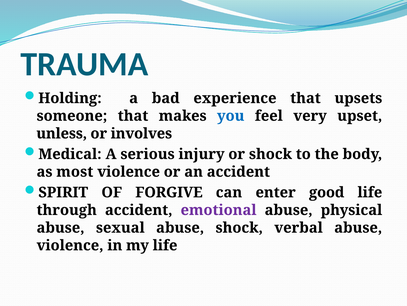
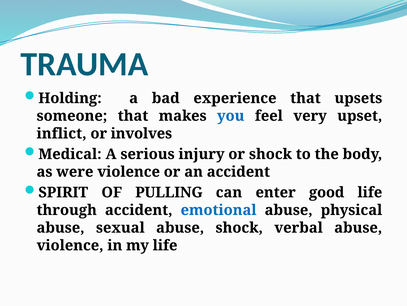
unless: unless -> inflict
most: most -> were
FORGIVE: FORGIVE -> PULLING
emotional colour: purple -> blue
